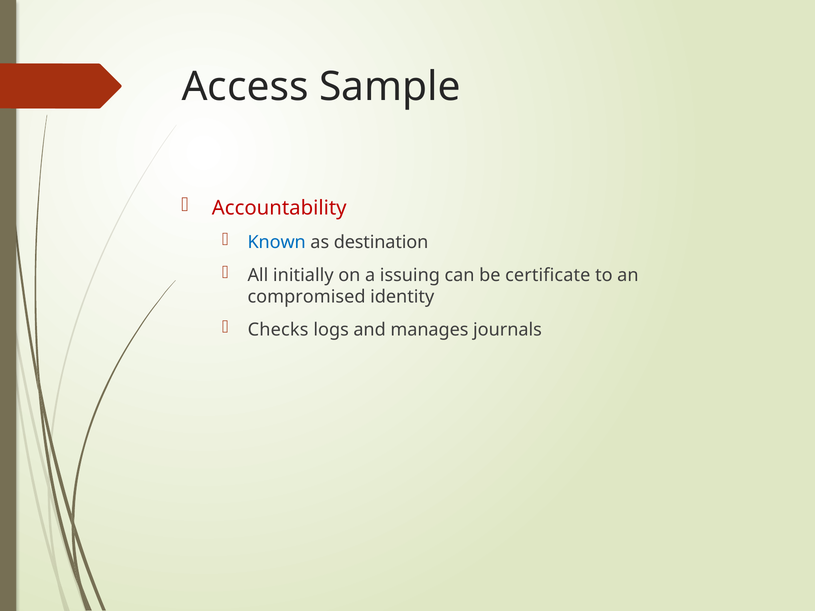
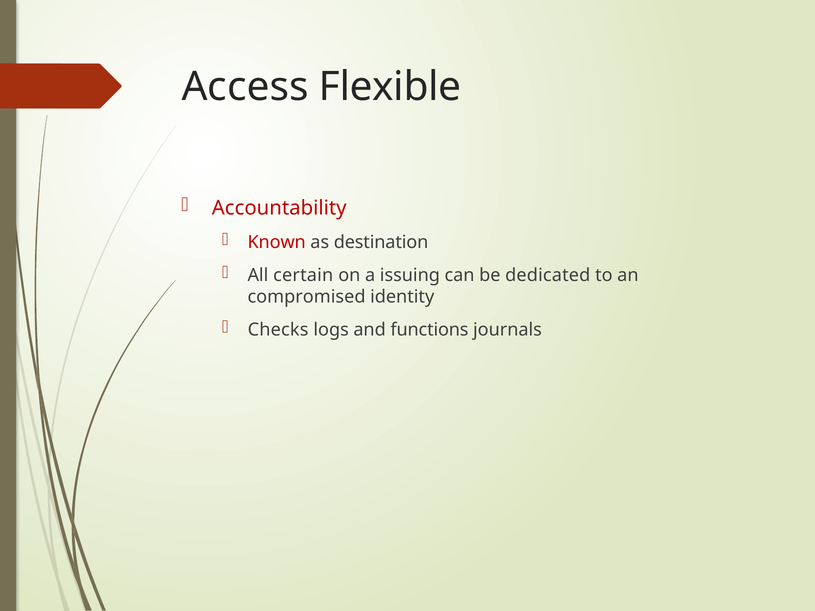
Sample: Sample -> Flexible
Known colour: blue -> red
initially: initially -> certain
certificate: certificate -> dedicated
manages: manages -> functions
